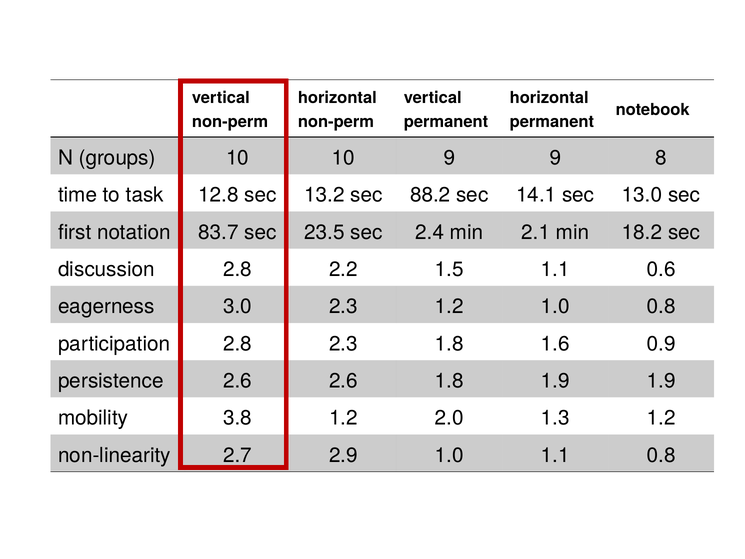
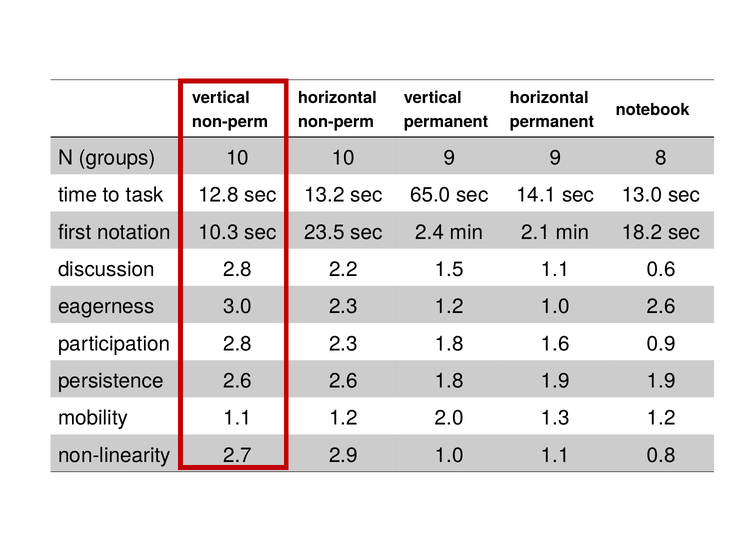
88.2: 88.2 -> 65.0
83.7: 83.7 -> 10.3
1.0 0.8: 0.8 -> 2.6
mobility 3.8: 3.8 -> 1.1
